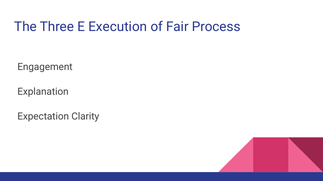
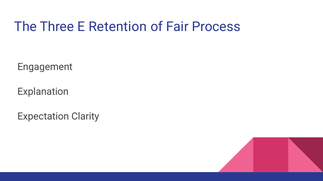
Execution: Execution -> Retention
